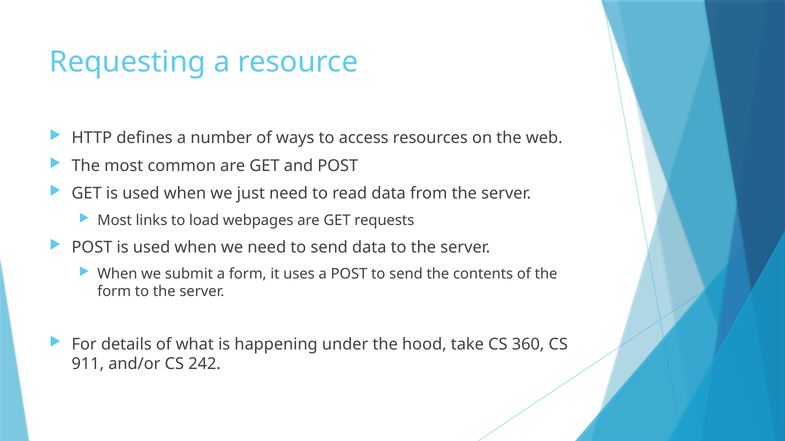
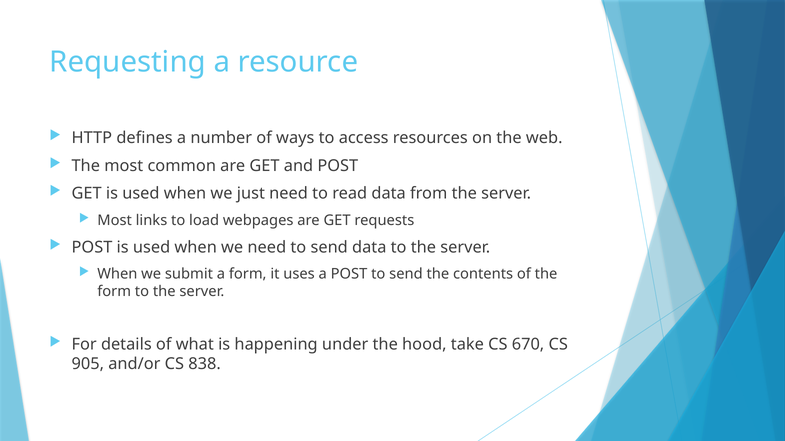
360: 360 -> 670
911: 911 -> 905
242: 242 -> 838
